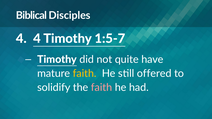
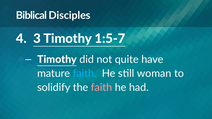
4 at (37, 39): 4 -> 3
faith at (85, 74) colour: yellow -> light blue
offered: offered -> woman
